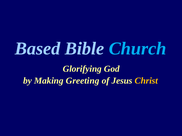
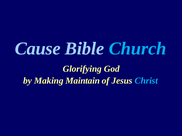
Based: Based -> Cause
Greeting: Greeting -> Maintain
Christ colour: yellow -> light blue
